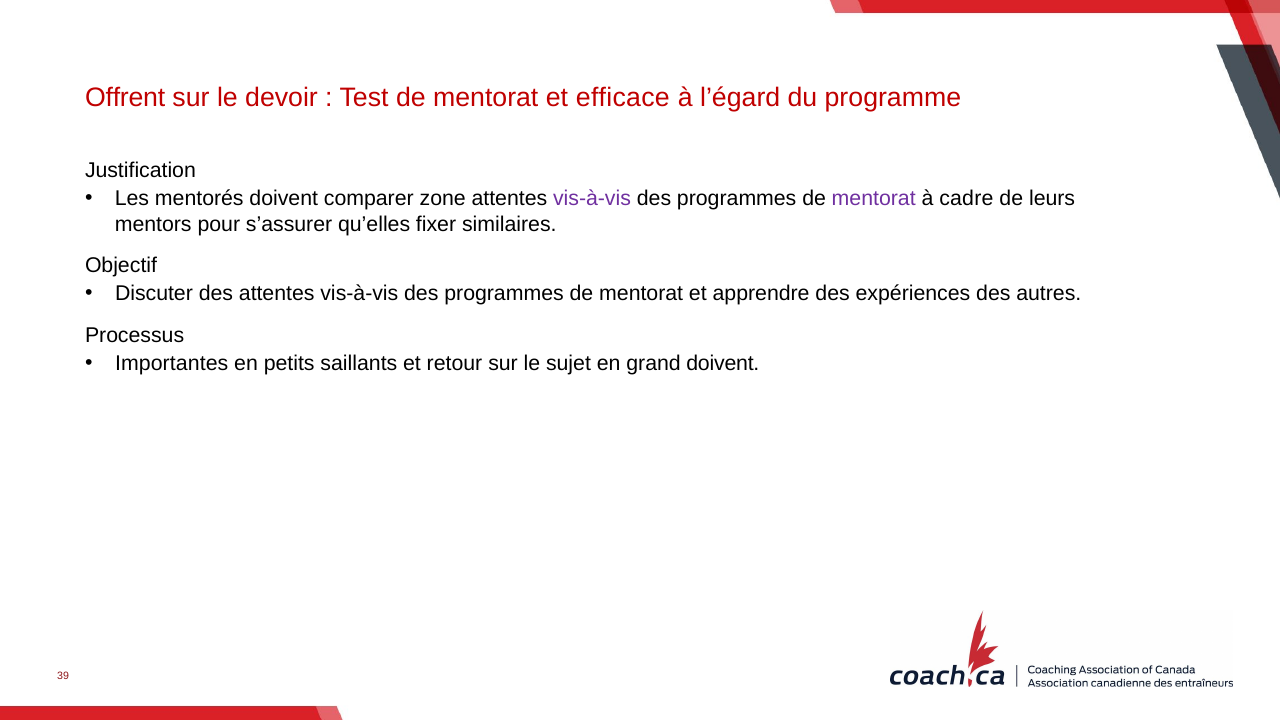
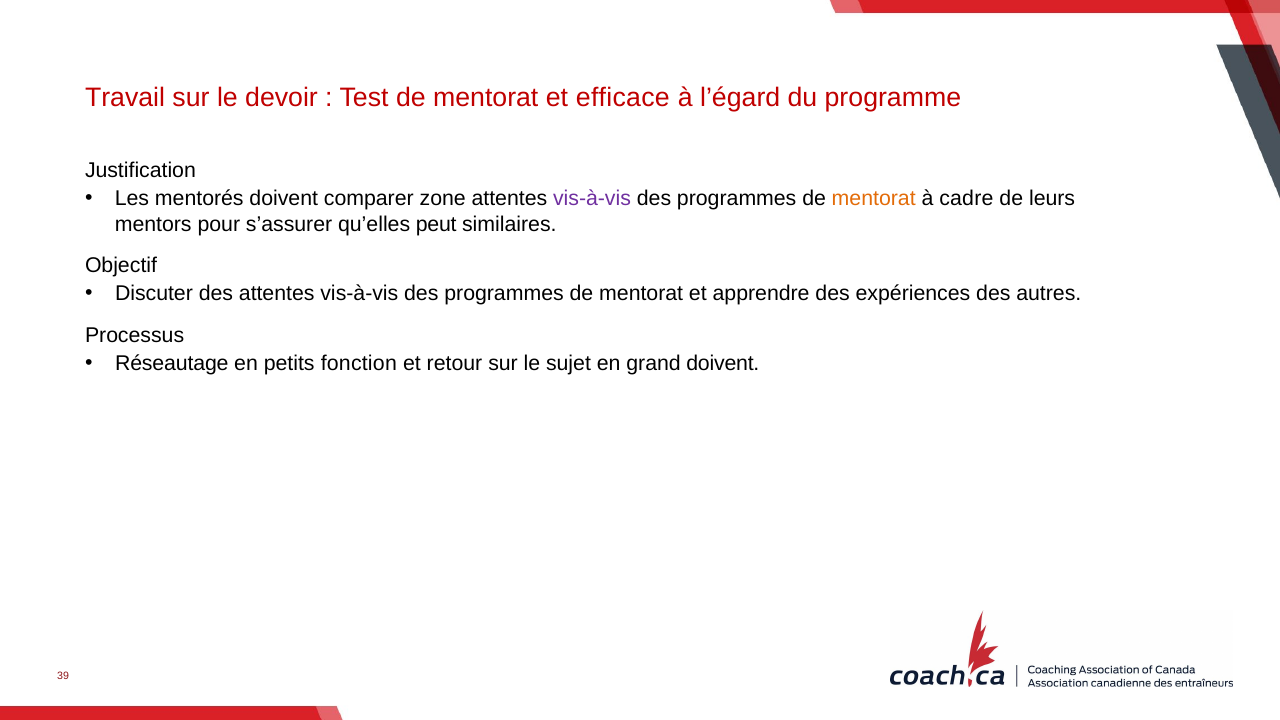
Offrent: Offrent -> Travail
mentorat at (874, 198) colour: purple -> orange
fixer: fixer -> peut
Importantes: Importantes -> Réseautage
saillants: saillants -> fonction
